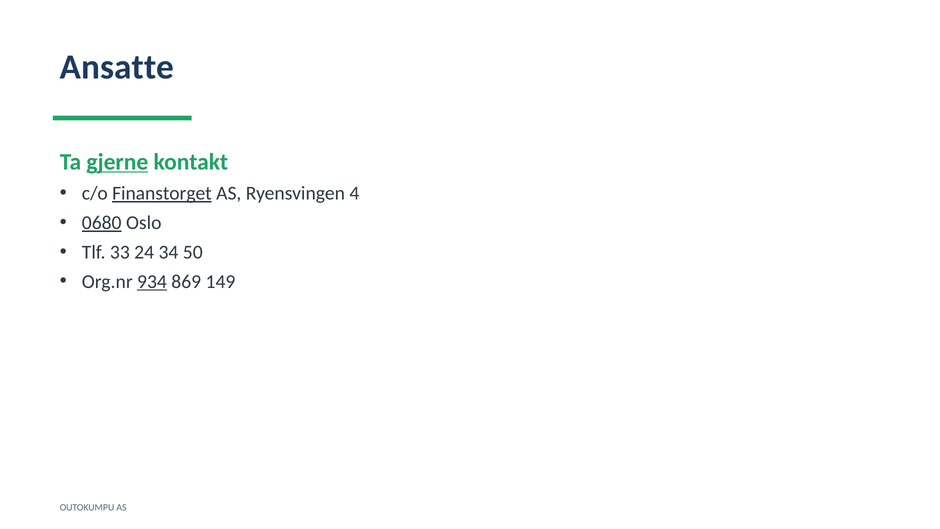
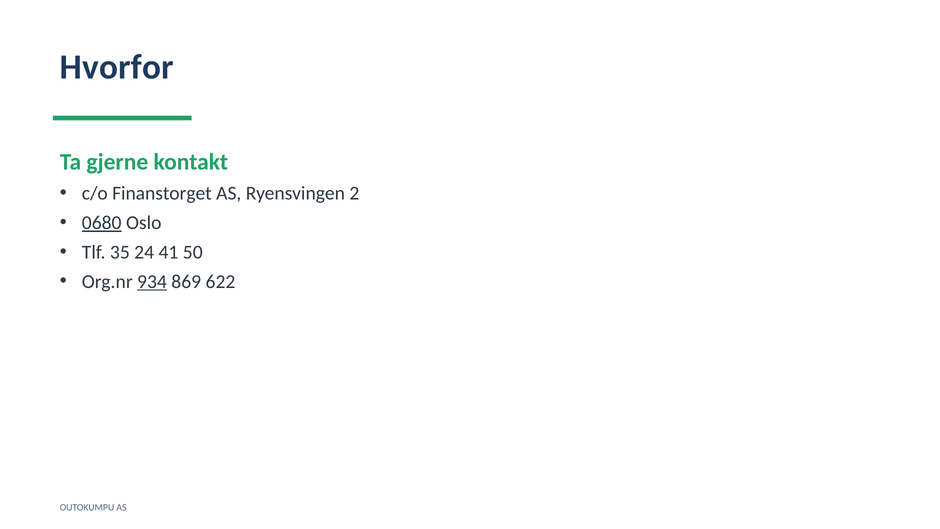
Ansatte: Ansatte -> Hvorfor
gjerne underline: present -> none
Finanstorget underline: present -> none
4: 4 -> 2
33: 33 -> 35
34: 34 -> 41
149: 149 -> 622
